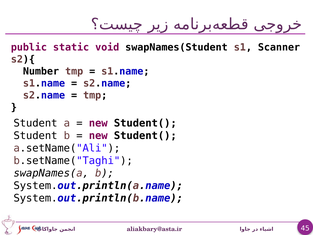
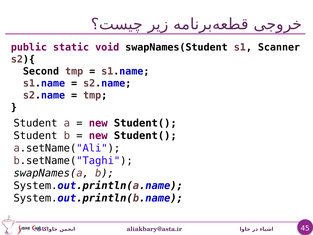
Number: Number -> Second
